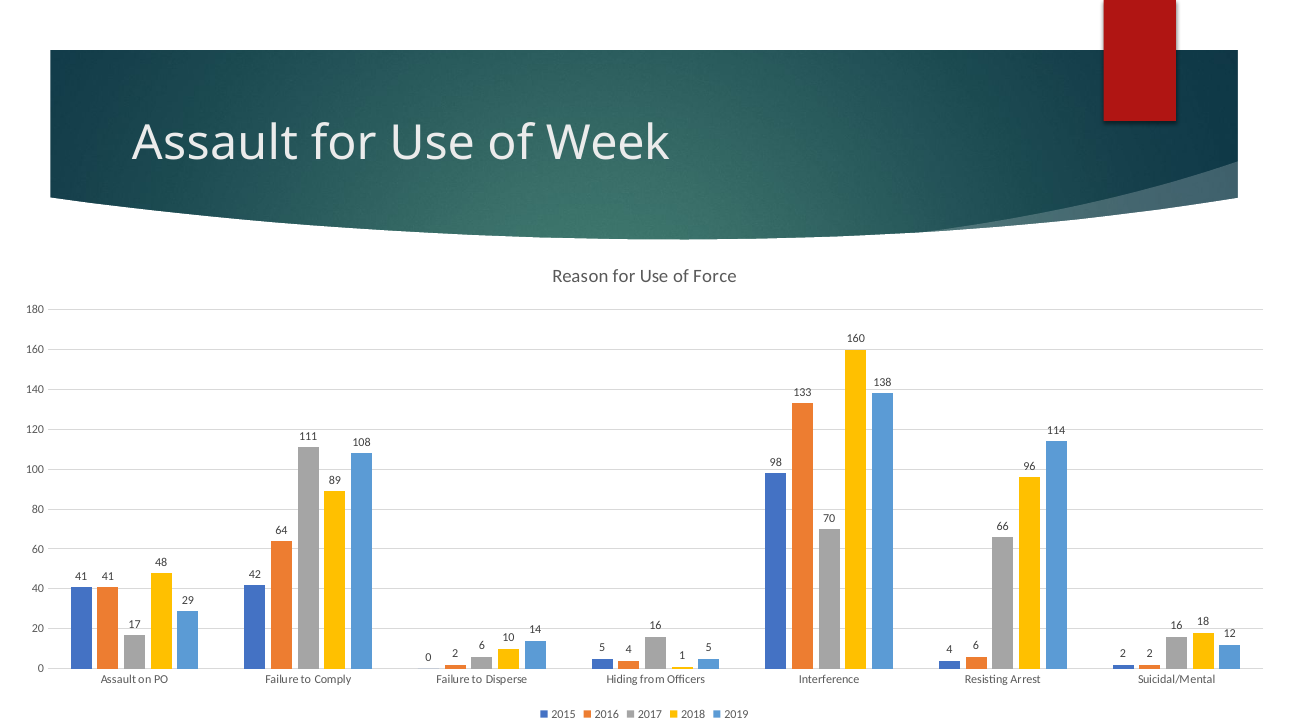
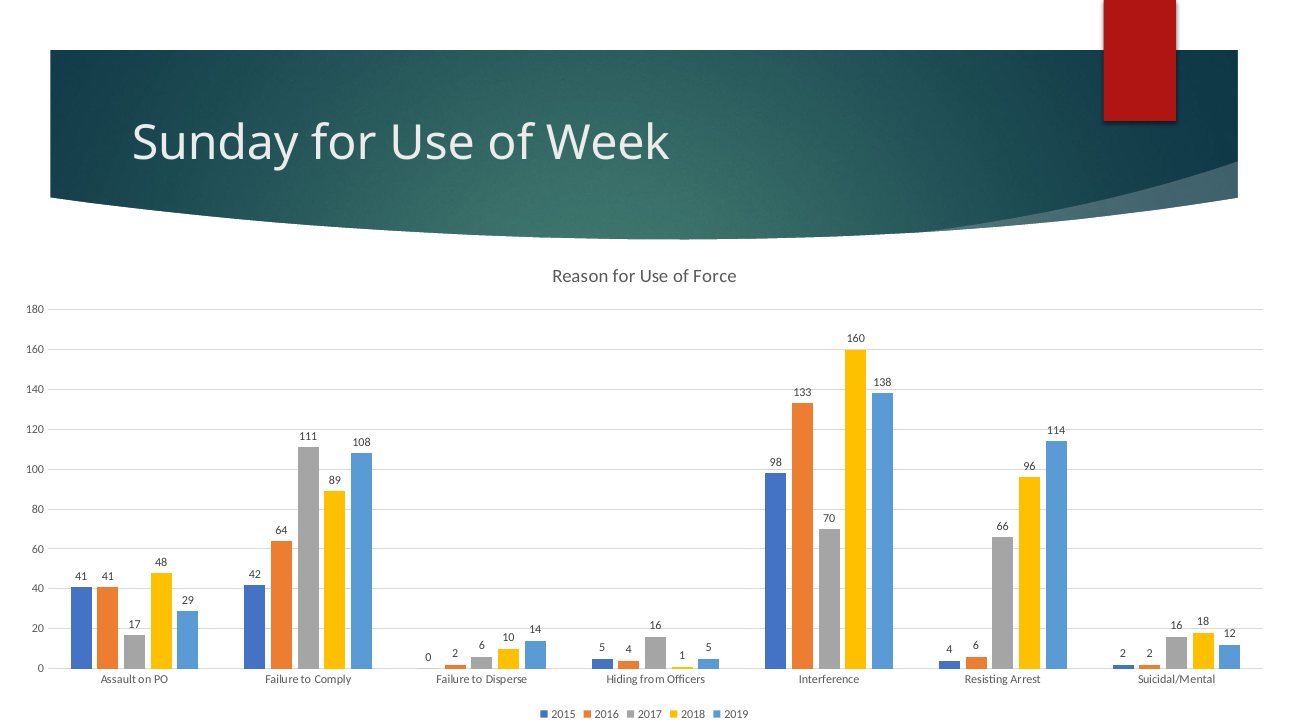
Assault at (215, 144): Assault -> Sunday
